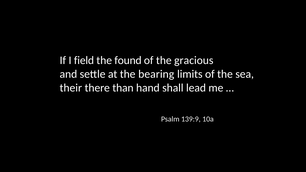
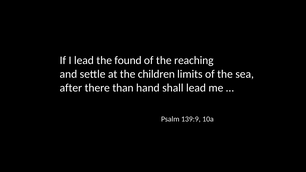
I field: field -> lead
gracious: gracious -> reaching
bearing: bearing -> children
their: their -> after
